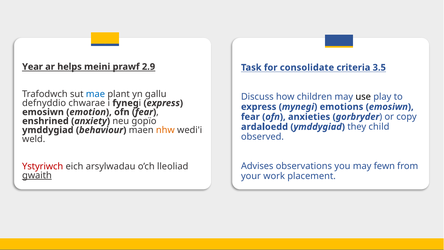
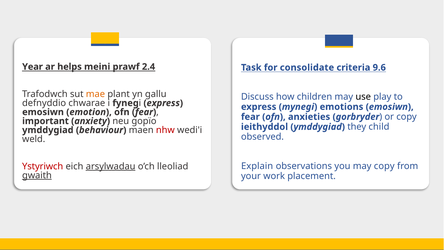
2.9: 2.9 -> 2.4
3.5: 3.5 -> 9.6
mae colour: blue -> orange
enshrined: enshrined -> important
ardaloedd: ardaloedd -> ieithyddol
nhw colour: orange -> red
Advises: Advises -> Explain
may fewn: fewn -> copy
arsylwadau underline: none -> present
